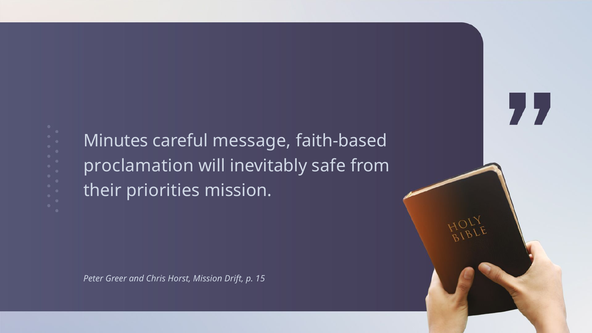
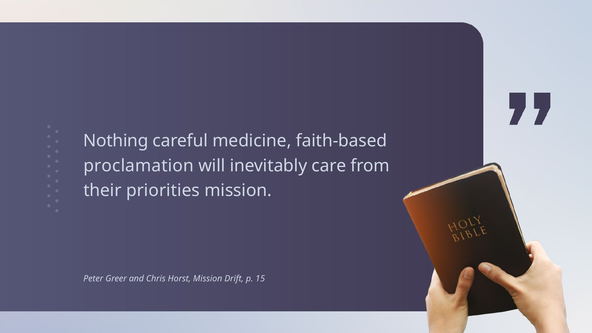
Minutes: Minutes -> Nothing
message: message -> medicine
safe: safe -> care
